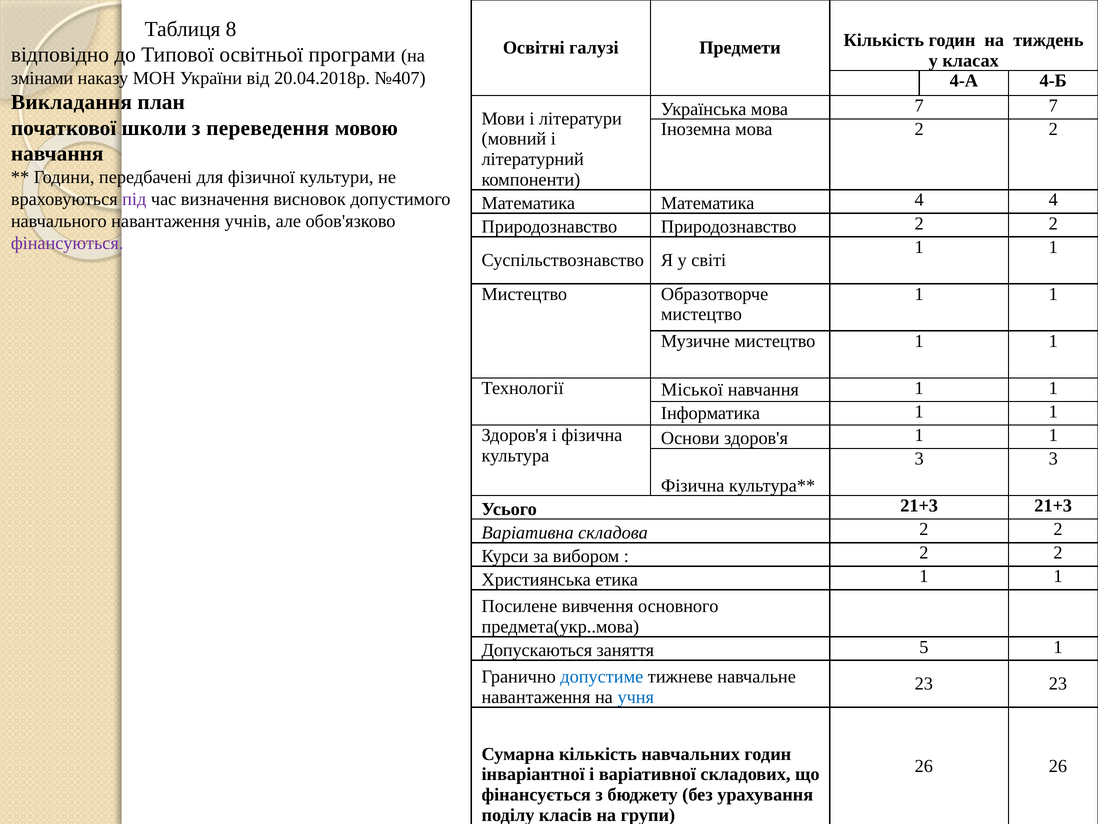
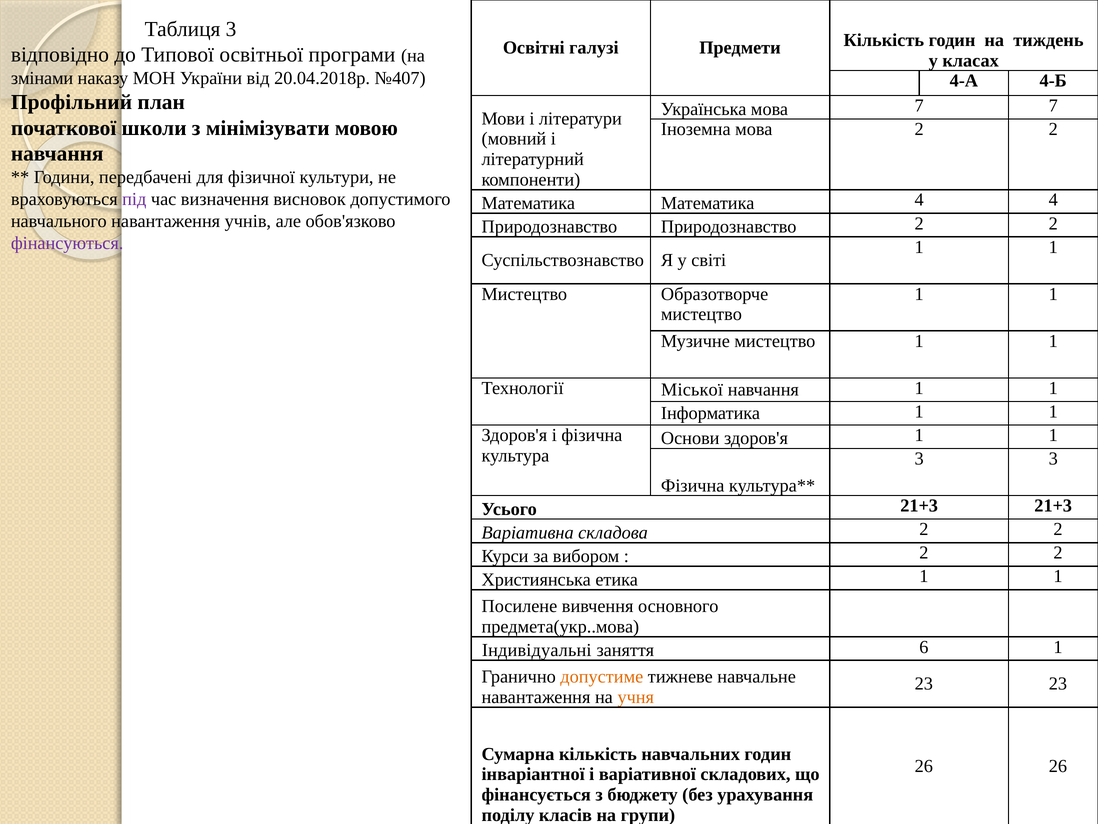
Таблиця 8: 8 -> 3
Викладання: Викладання -> Профільний
переведення: переведення -> мінімізувати
Допускаються: Допускаються -> Індивідуальні
5: 5 -> 6
допустиме colour: blue -> orange
учня colour: blue -> orange
